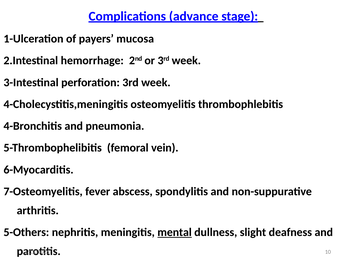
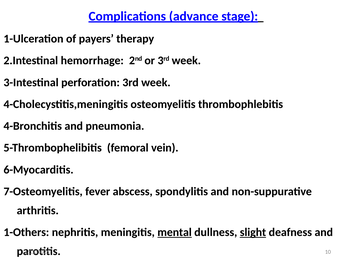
mucosa: mucosa -> therapy
5-Others: 5-Others -> 1-Others
slight underline: none -> present
